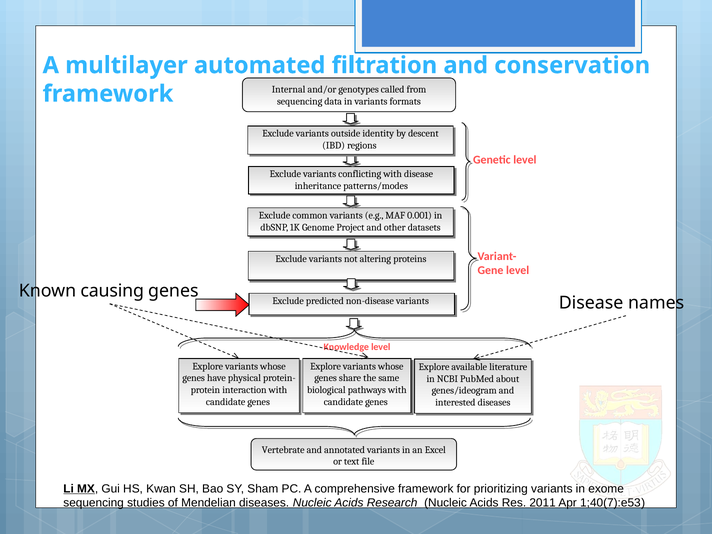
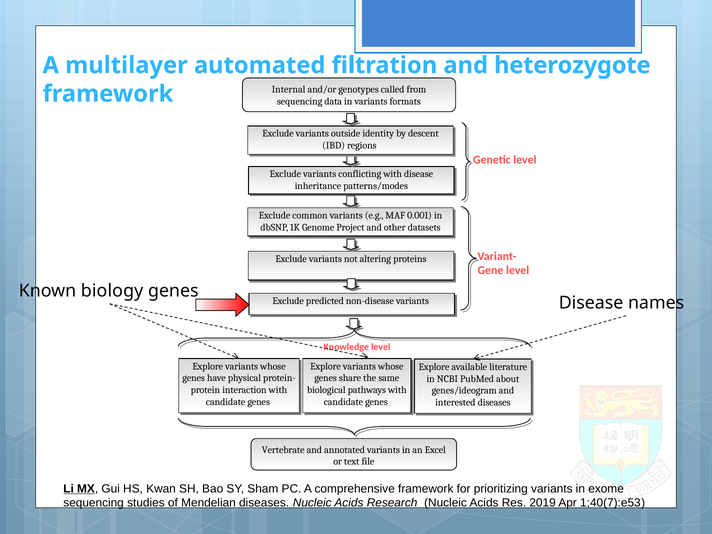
conservation: conservation -> heterozygote
causing: causing -> biology
2011: 2011 -> 2019
